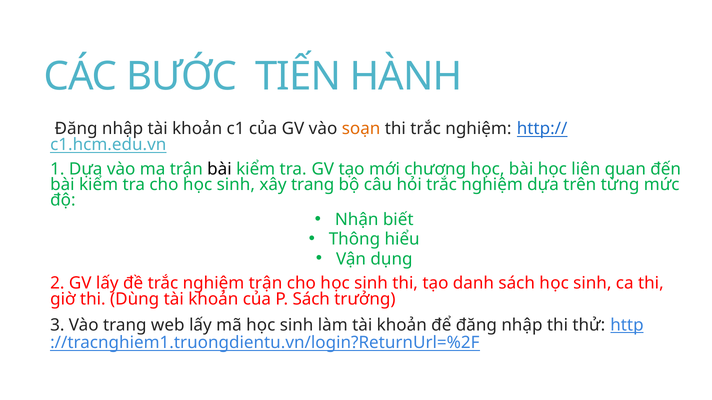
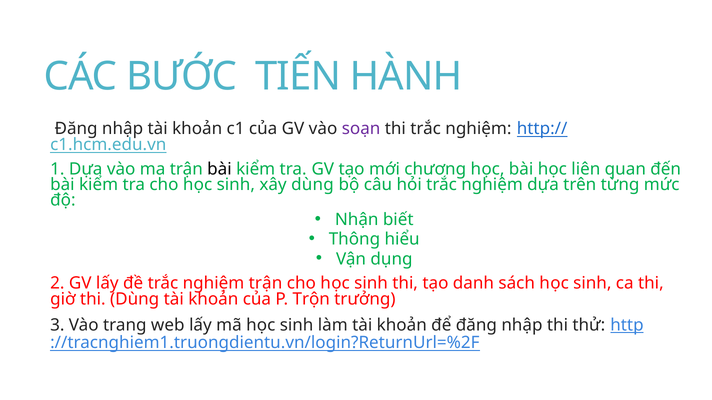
soạn colour: orange -> purple
xây trang: trang -> dùng
P Sách: Sách -> Trộn
